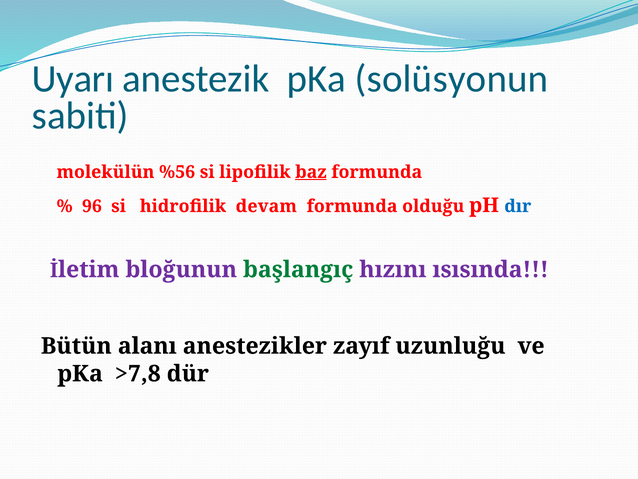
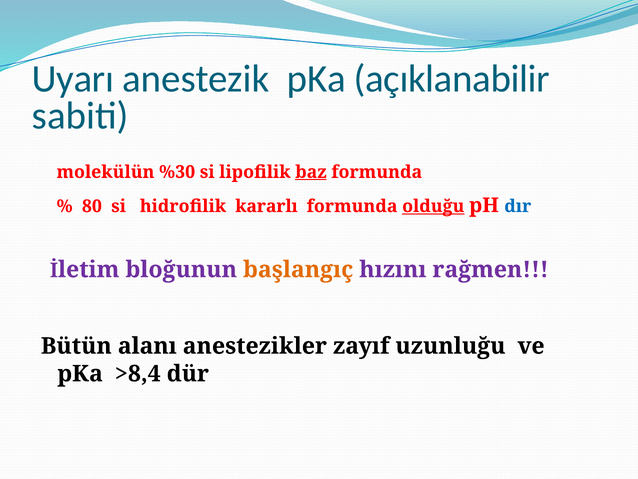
solüsyonun: solüsyonun -> açıklanabilir
%56: %56 -> %30
96: 96 -> 80
devam: devam -> kararlı
olduğu underline: none -> present
başlangıç colour: green -> orange
ısısında: ısısında -> rağmen
>7,8: >7,8 -> >8,4
